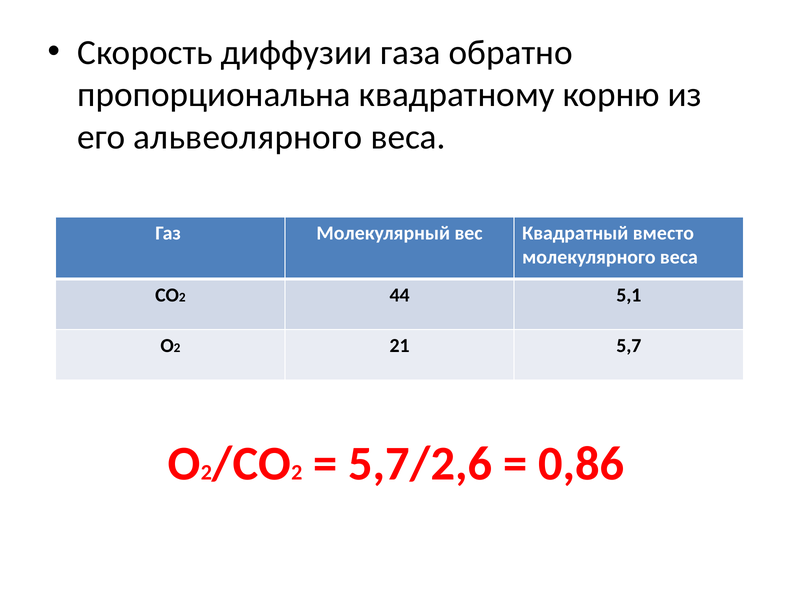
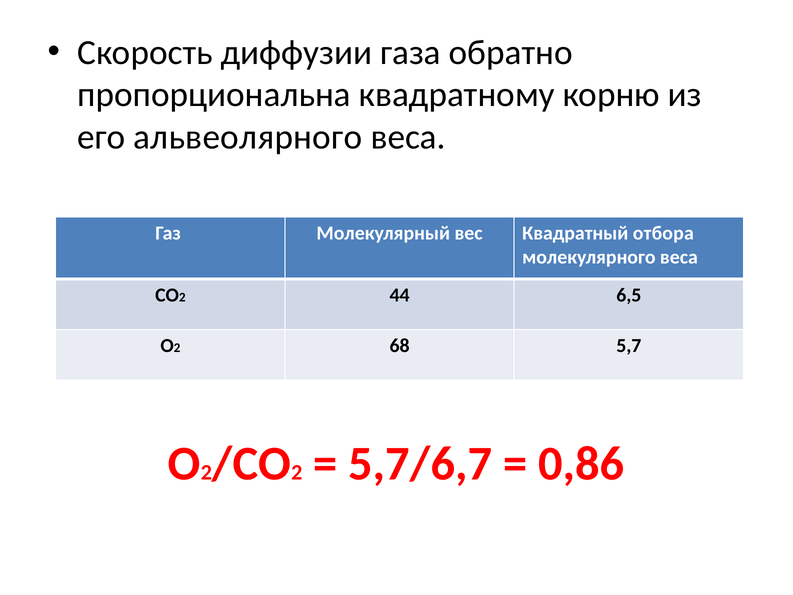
вместо: вместо -> отбора
5,1: 5,1 -> 6,5
21: 21 -> 68
5,7/2,6: 5,7/2,6 -> 5,7/6,7
